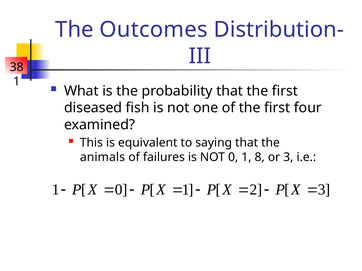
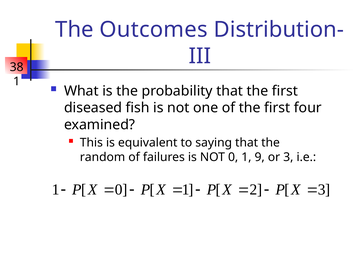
animals: animals -> random
8: 8 -> 9
